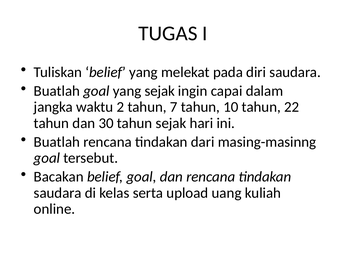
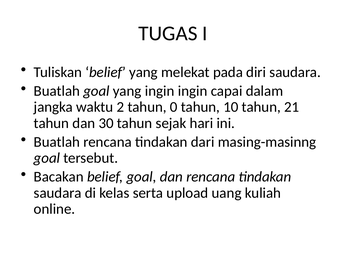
yang sejak: sejak -> ingin
7: 7 -> 0
22: 22 -> 21
